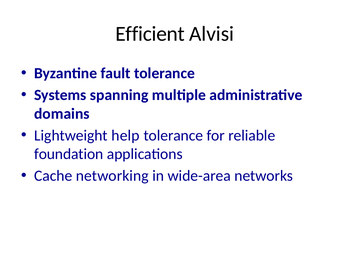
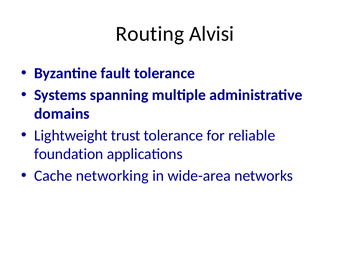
Efficient: Efficient -> Routing
help: help -> trust
